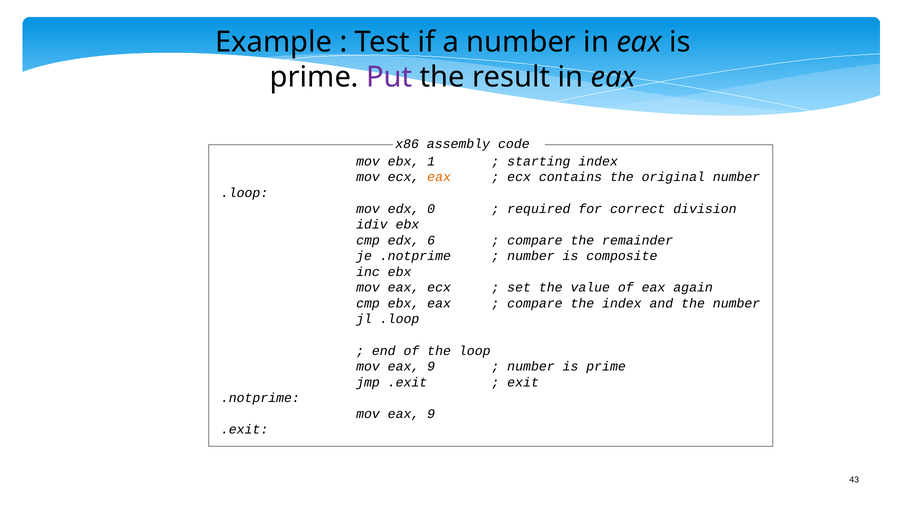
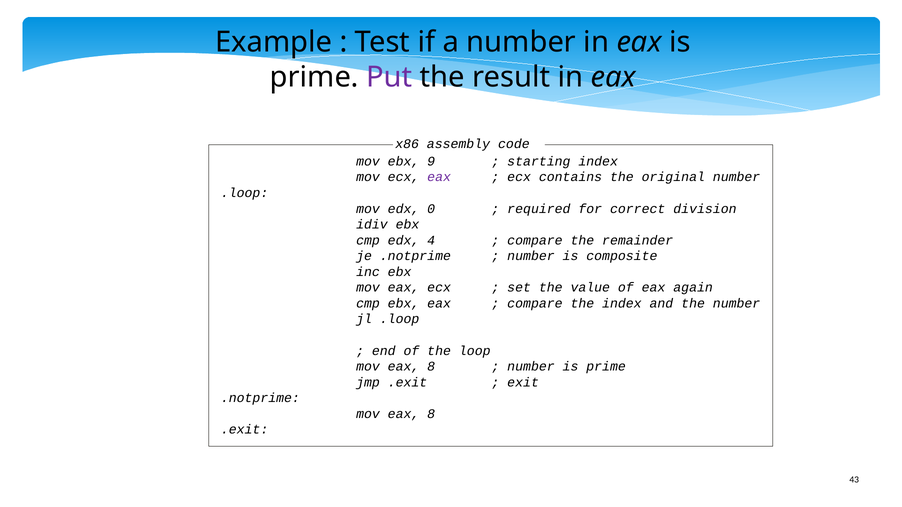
1: 1 -> 9
eax at (439, 177) colour: orange -> purple
6: 6 -> 4
9 at (431, 367): 9 -> 8
9 at (431, 414): 9 -> 8
